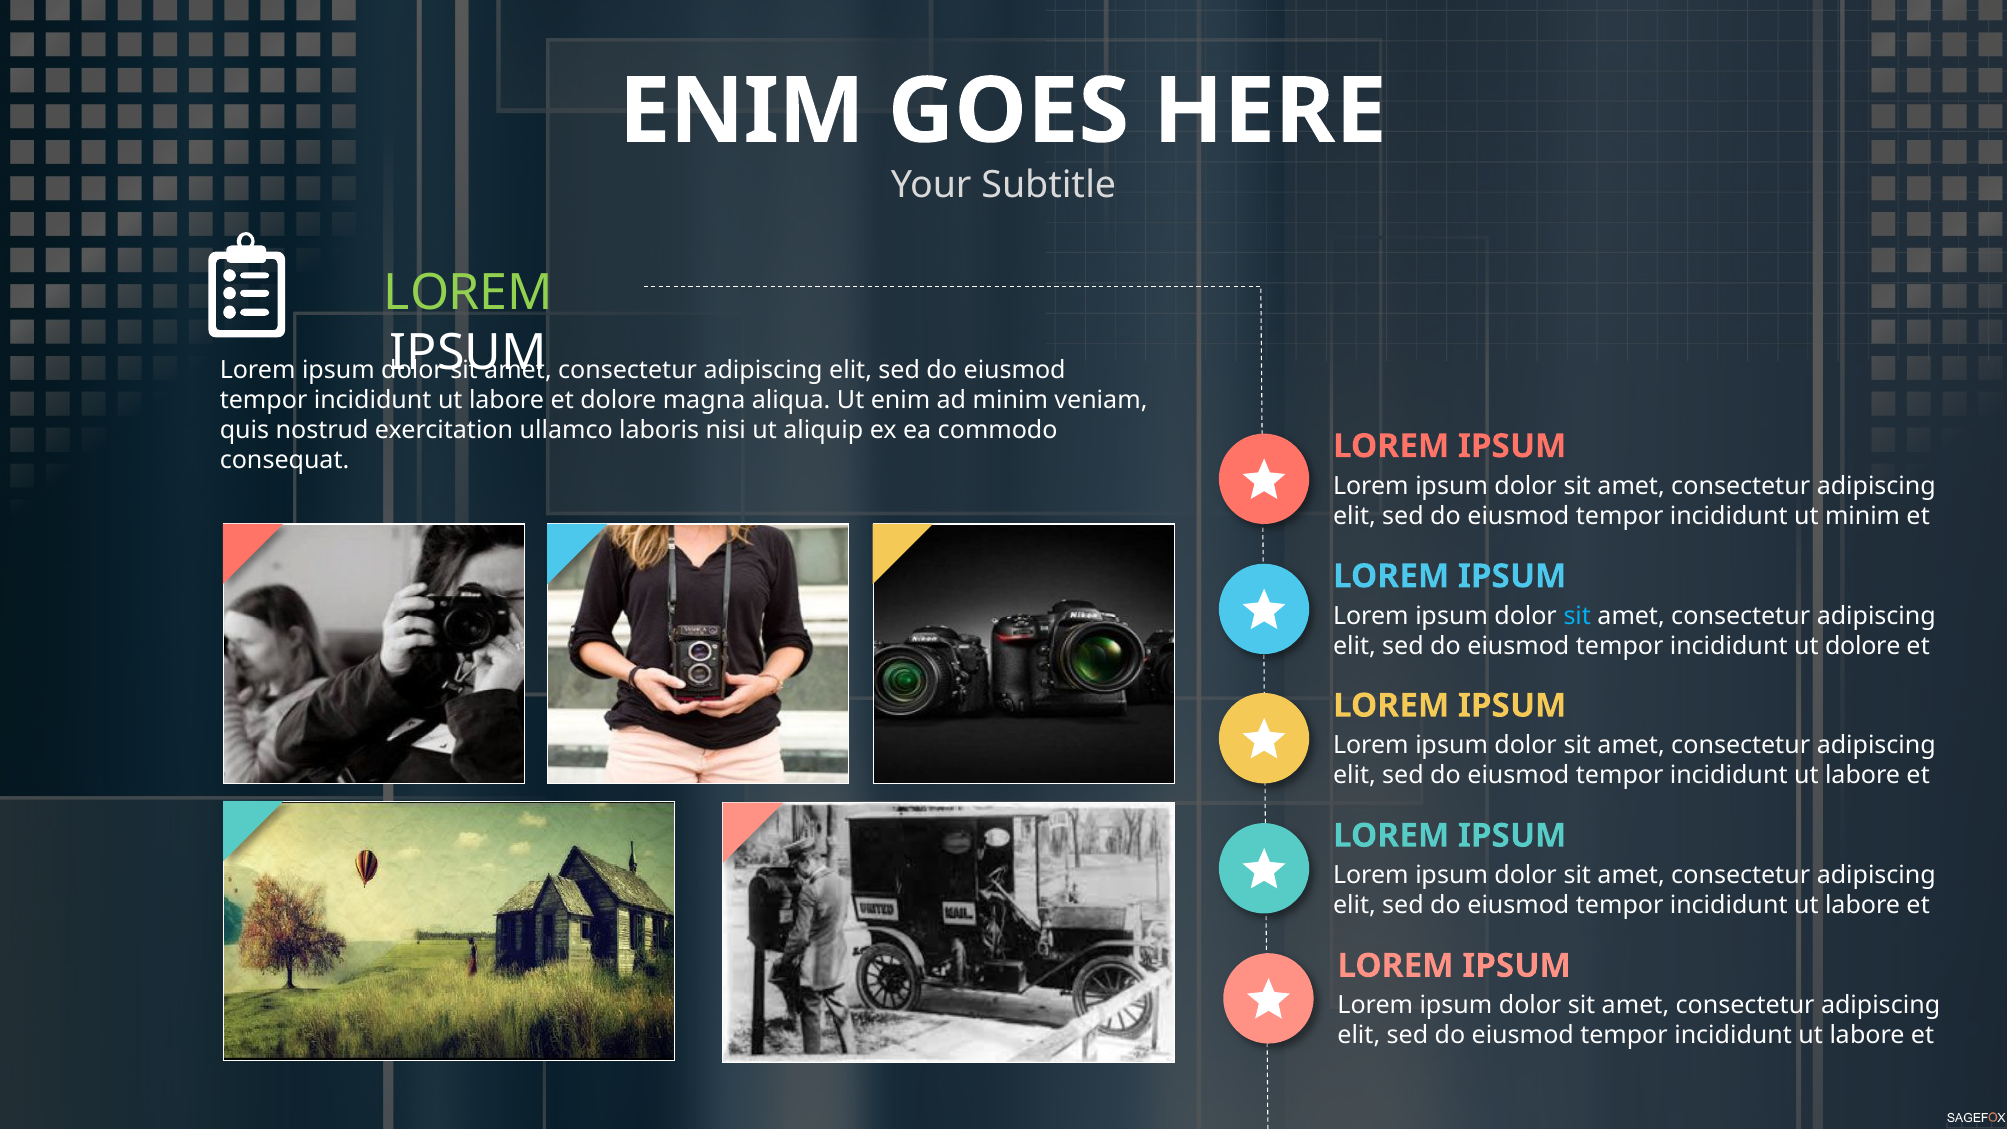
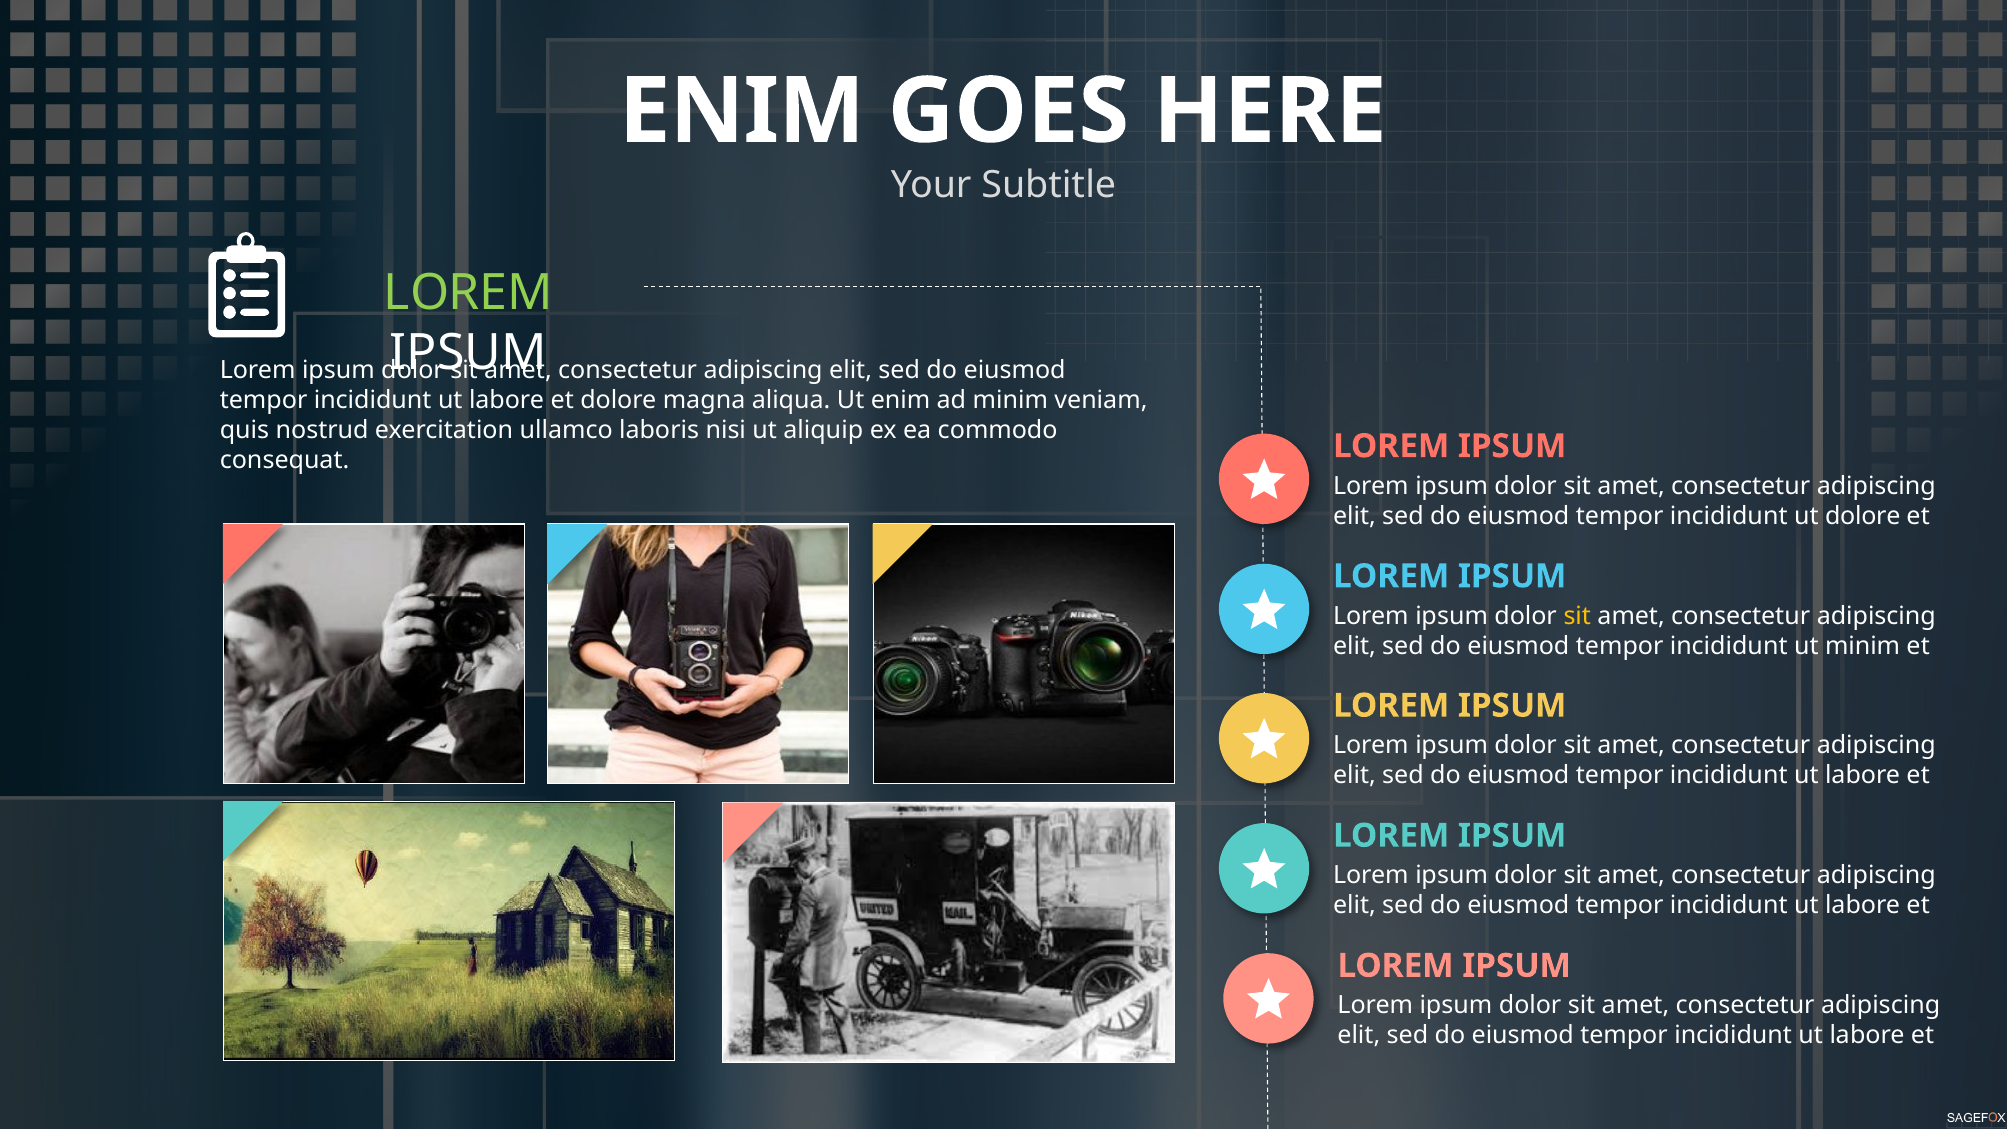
ut minim: minim -> dolore
sit at (1577, 616) colour: light blue -> yellow
ut dolore: dolore -> minim
